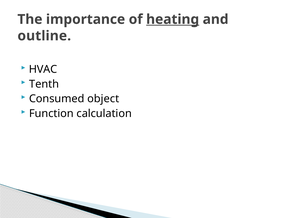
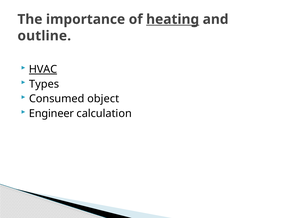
HVAC underline: none -> present
Tenth: Tenth -> Types
Function: Function -> Engineer
